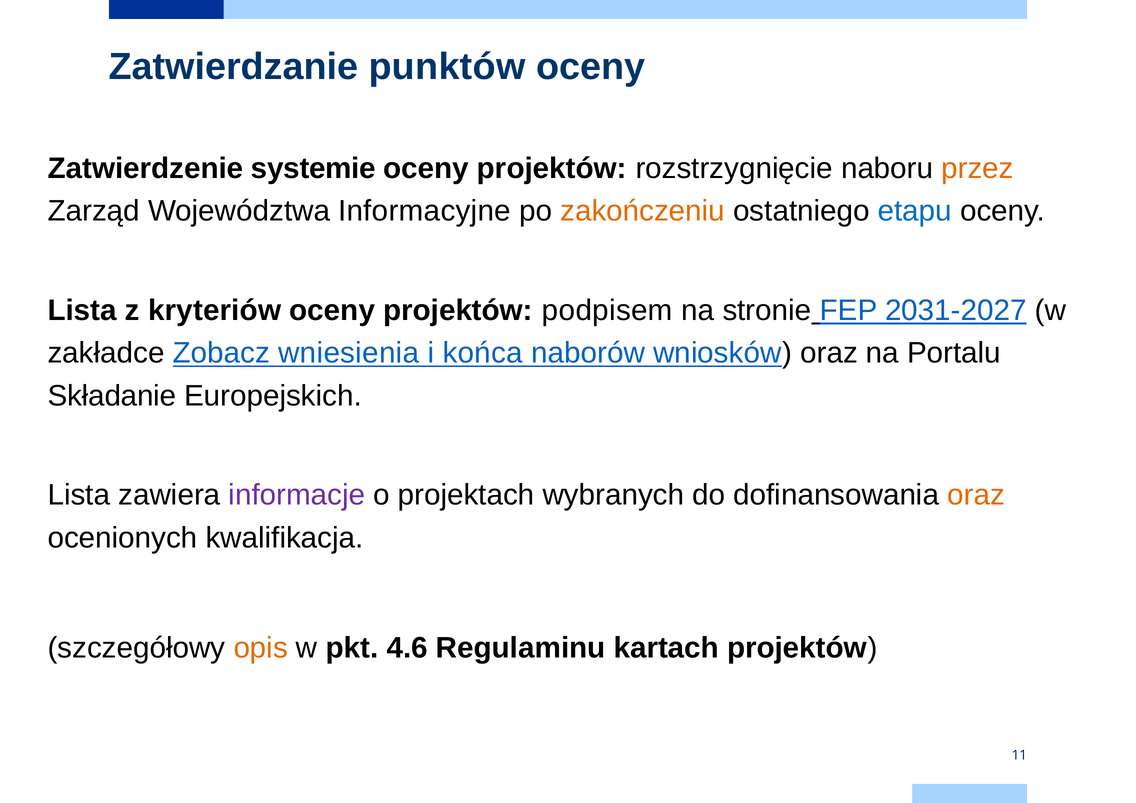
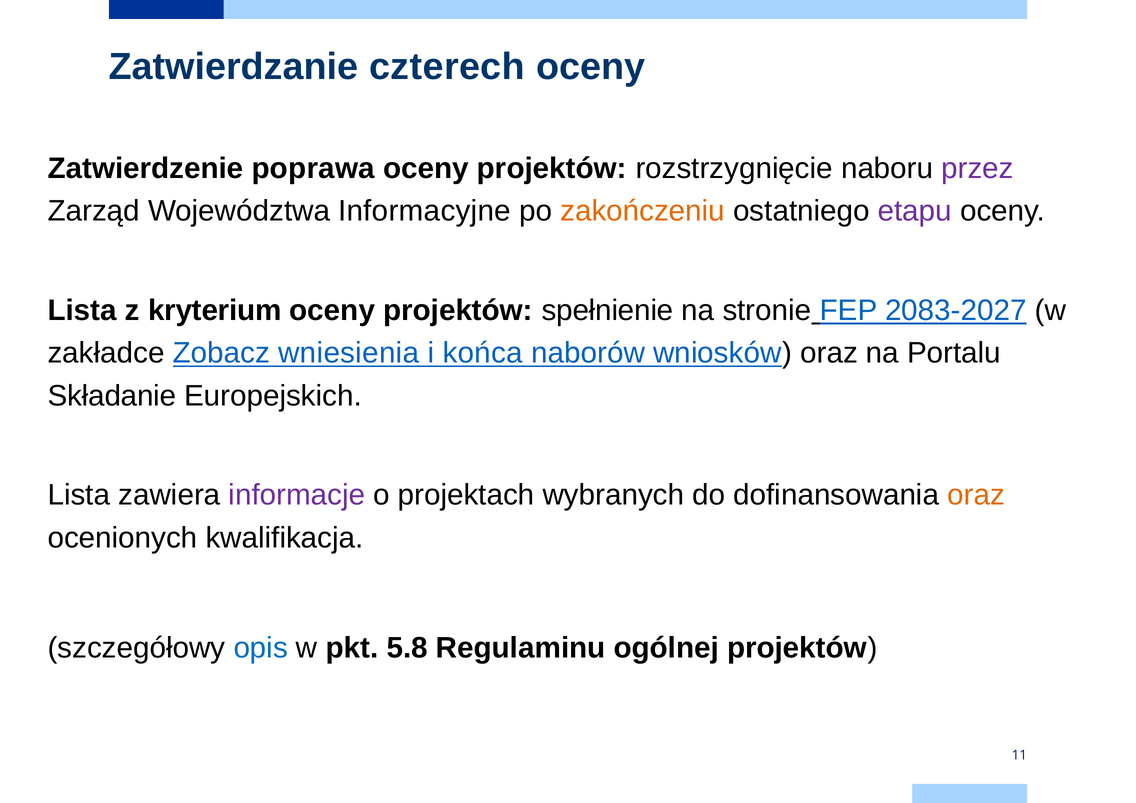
punktów: punktów -> czterech
systemie: systemie -> poprawa
przez colour: orange -> purple
etapu colour: blue -> purple
kryteriów: kryteriów -> kryterium
podpisem: podpisem -> spełnienie
2031-2027: 2031-2027 -> 2083-2027
opis colour: orange -> blue
4.6: 4.6 -> 5.8
kartach: kartach -> ogólnej
